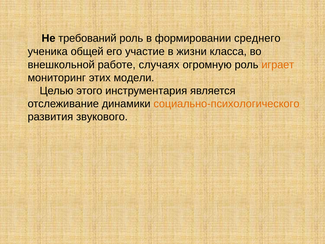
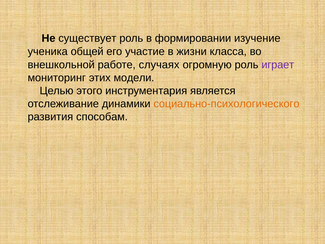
требований: требований -> существует
среднего: среднего -> изучение
играет colour: orange -> purple
звукового: звукового -> способам
